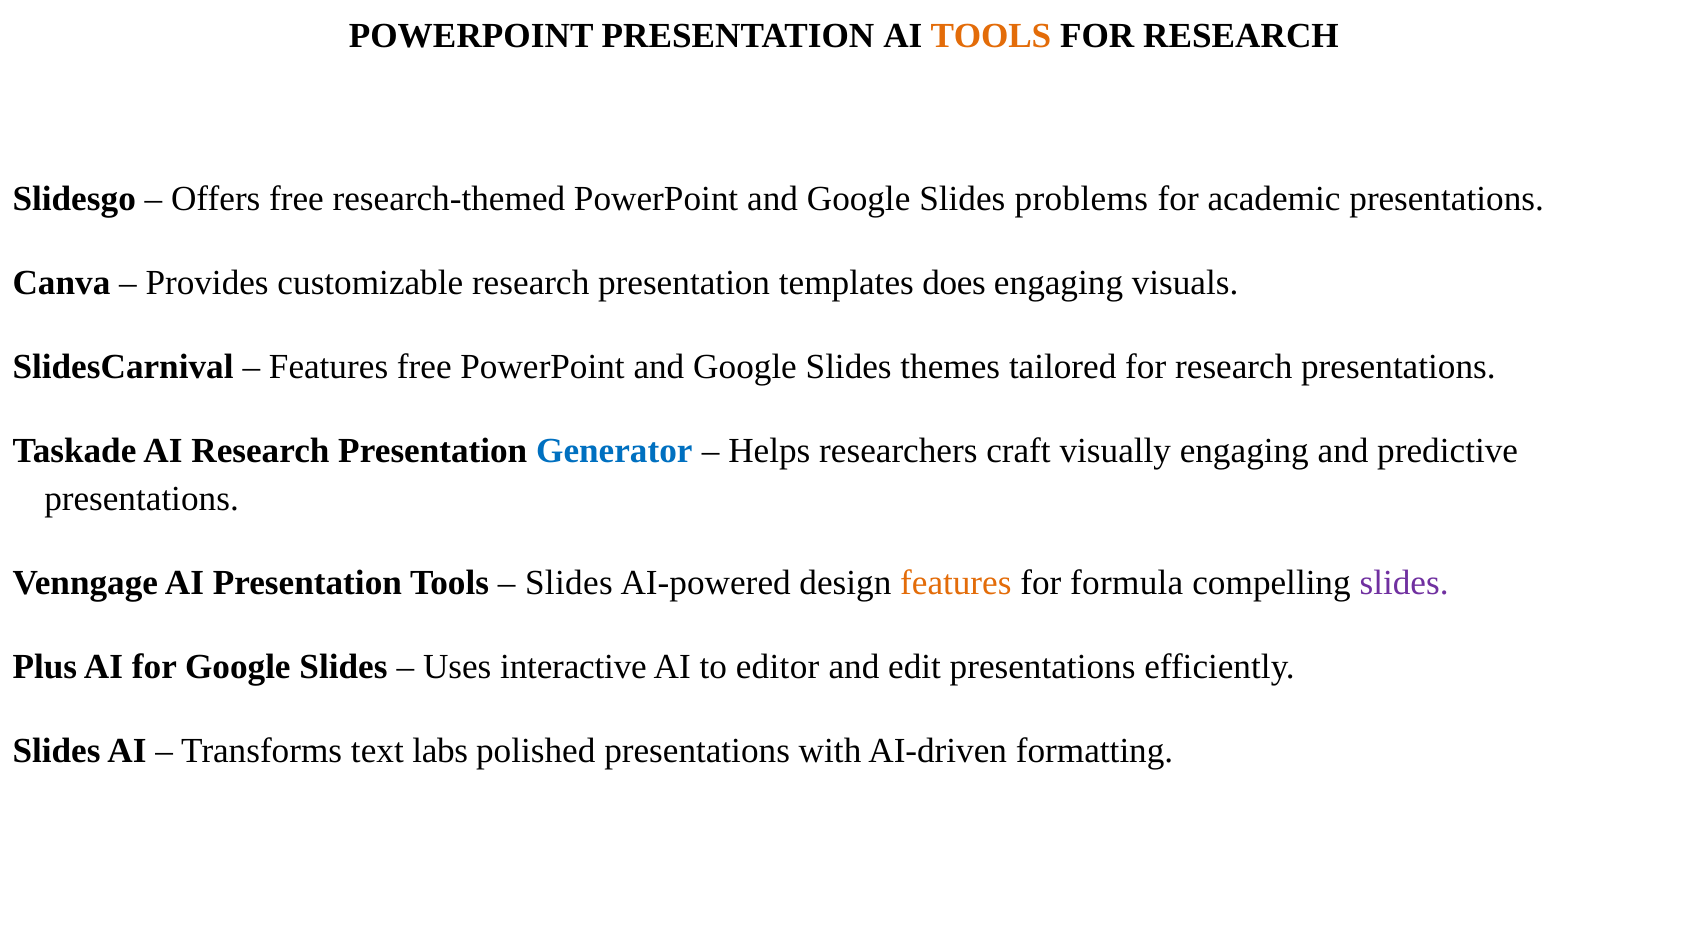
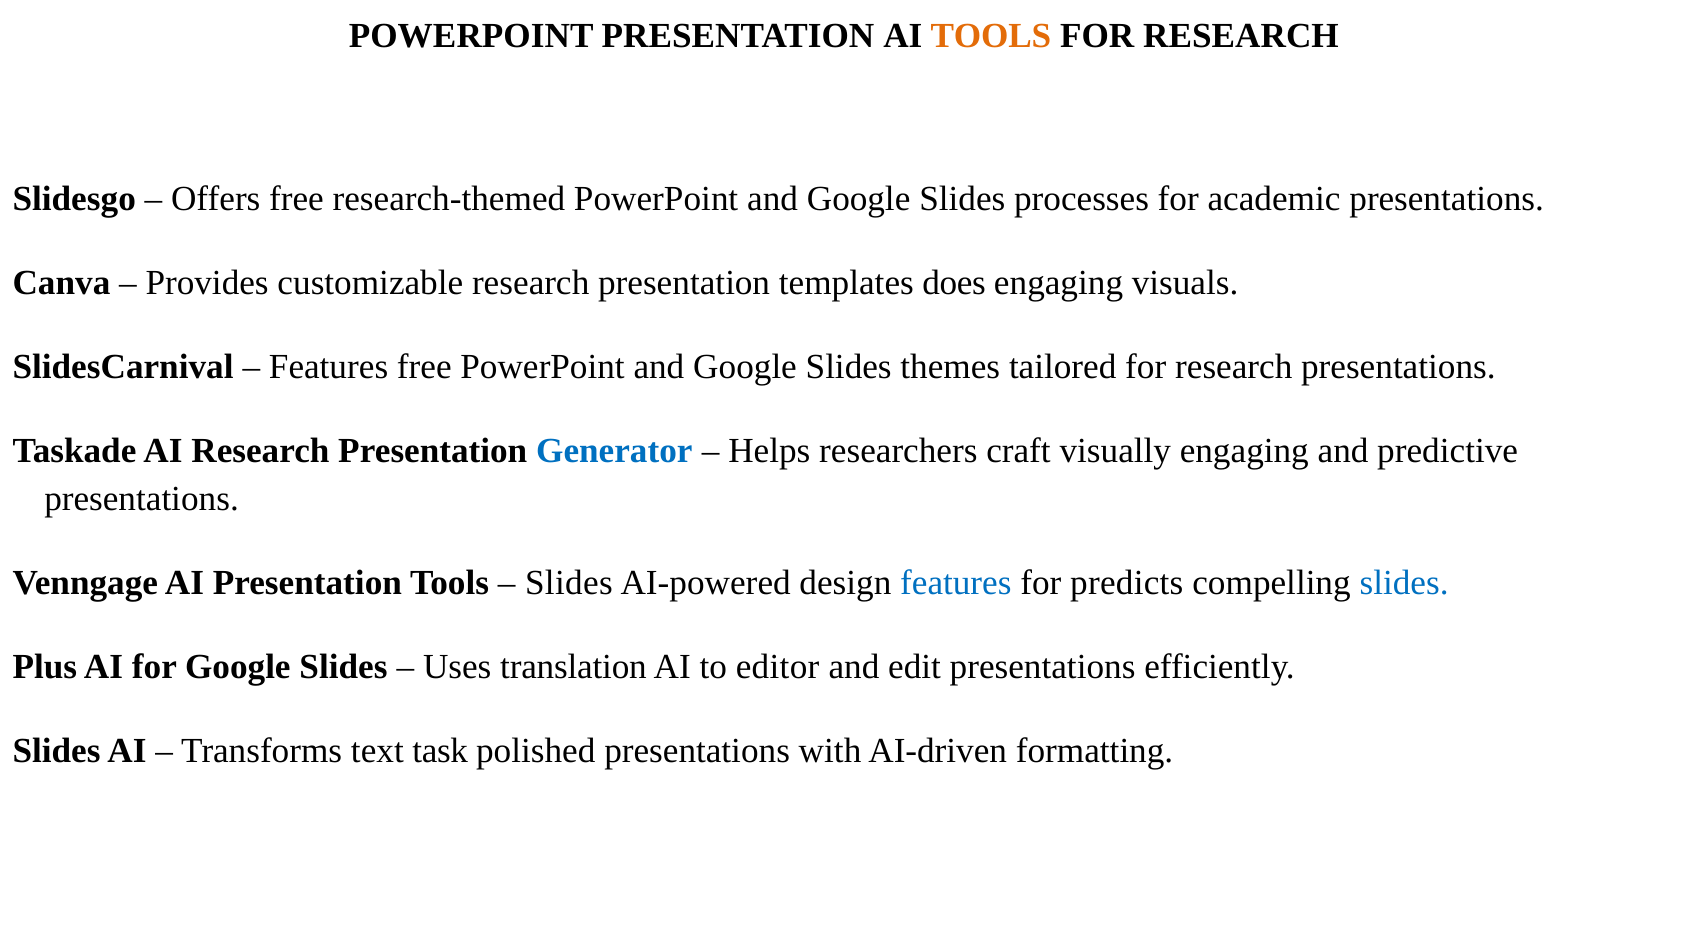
problems: problems -> processes
features at (956, 583) colour: orange -> blue
formula: formula -> predicts
slides at (1404, 583) colour: purple -> blue
interactive: interactive -> translation
labs: labs -> task
